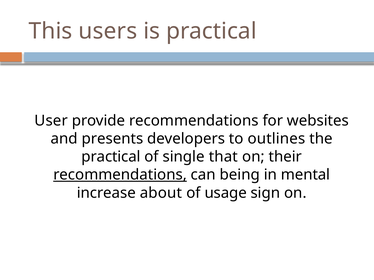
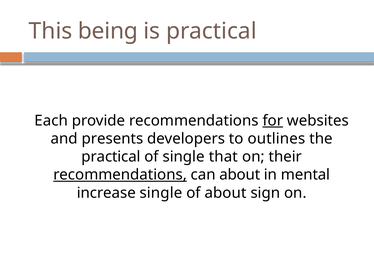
users: users -> being
User: User -> Each
for underline: none -> present
can being: being -> about
increase about: about -> single
of usage: usage -> about
